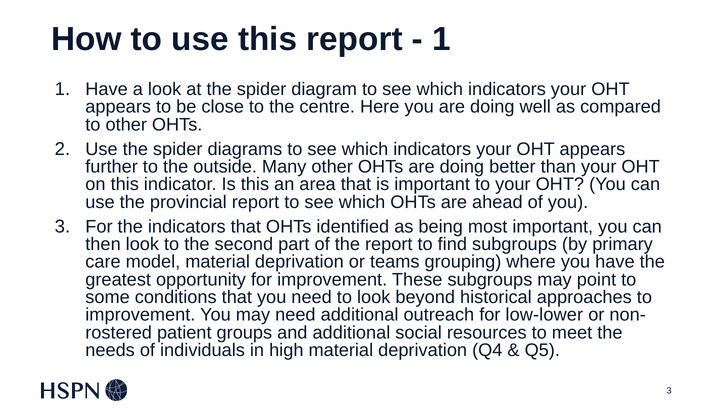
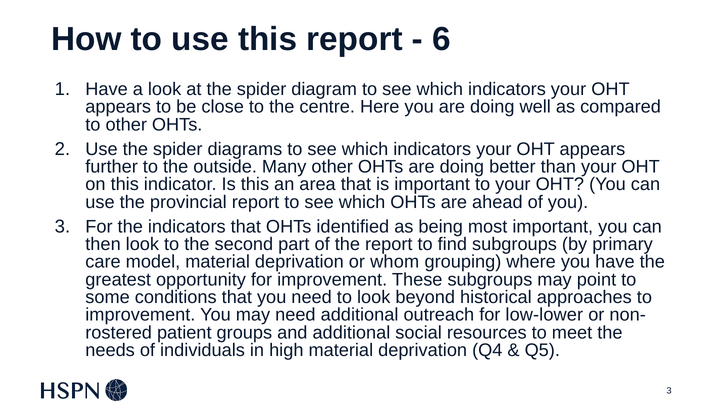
1 at (441, 39): 1 -> 6
teams: teams -> whom
